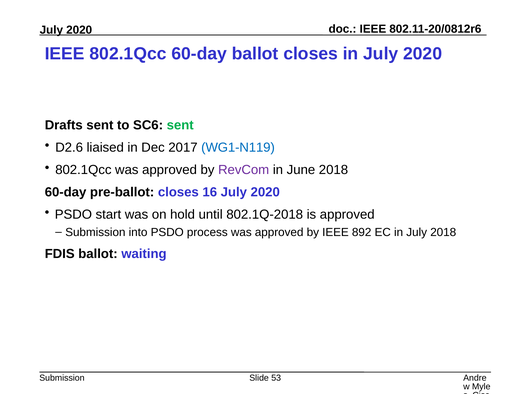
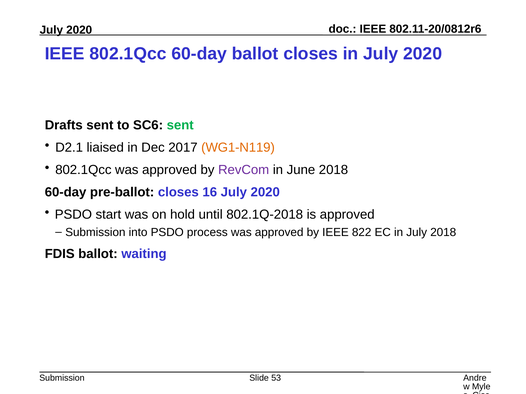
D2.6: D2.6 -> D2.1
WG1-N119 colour: blue -> orange
892: 892 -> 822
